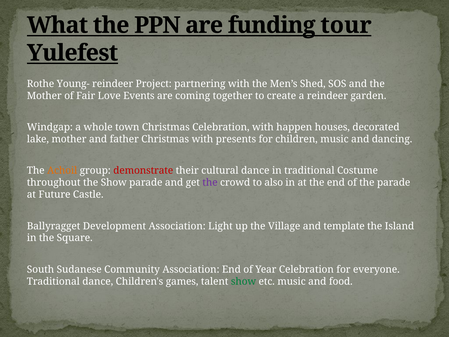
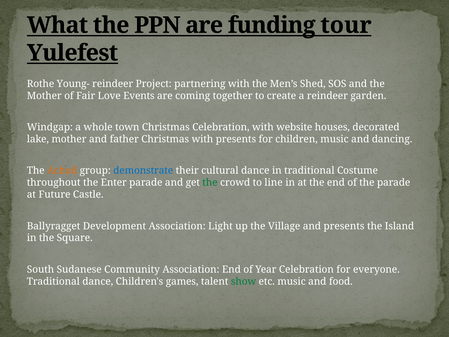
happen: happen -> website
demonstrate colour: red -> blue
the Show: Show -> Enter
the at (210, 182) colour: purple -> green
also: also -> line
and template: template -> presents
